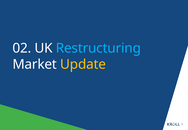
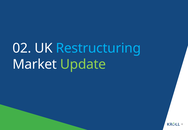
Update colour: yellow -> light green
